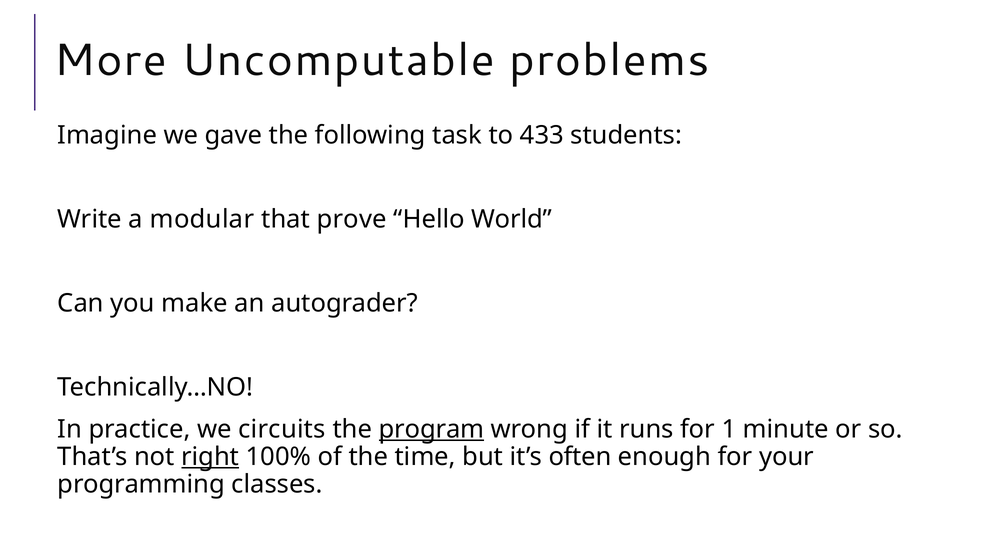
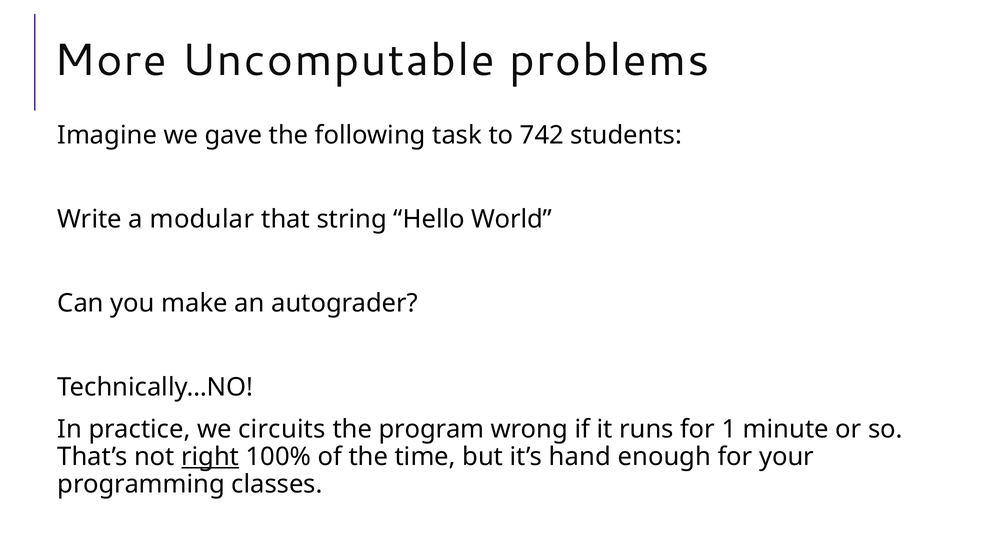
433: 433 -> 742
prove: prove -> string
program underline: present -> none
often: often -> hand
